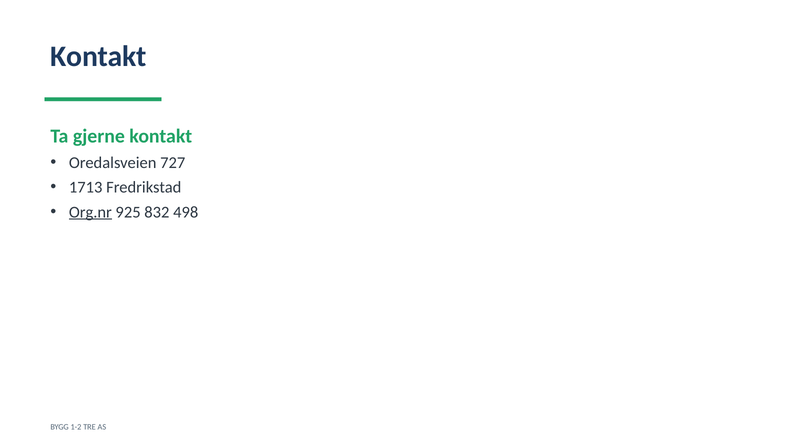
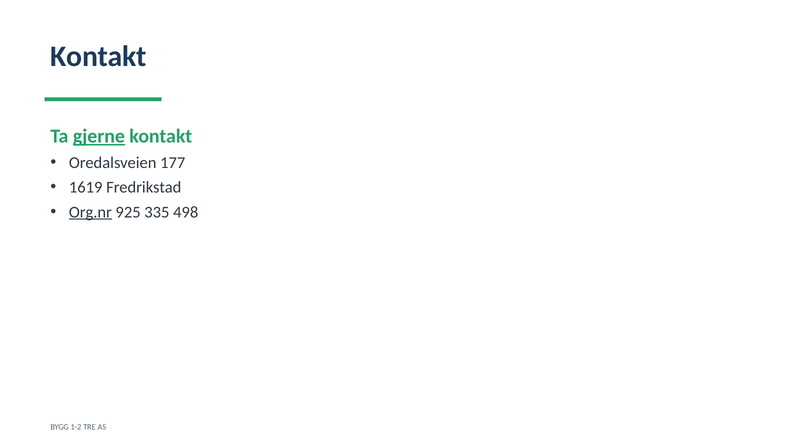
gjerne underline: none -> present
727: 727 -> 177
1713: 1713 -> 1619
832: 832 -> 335
